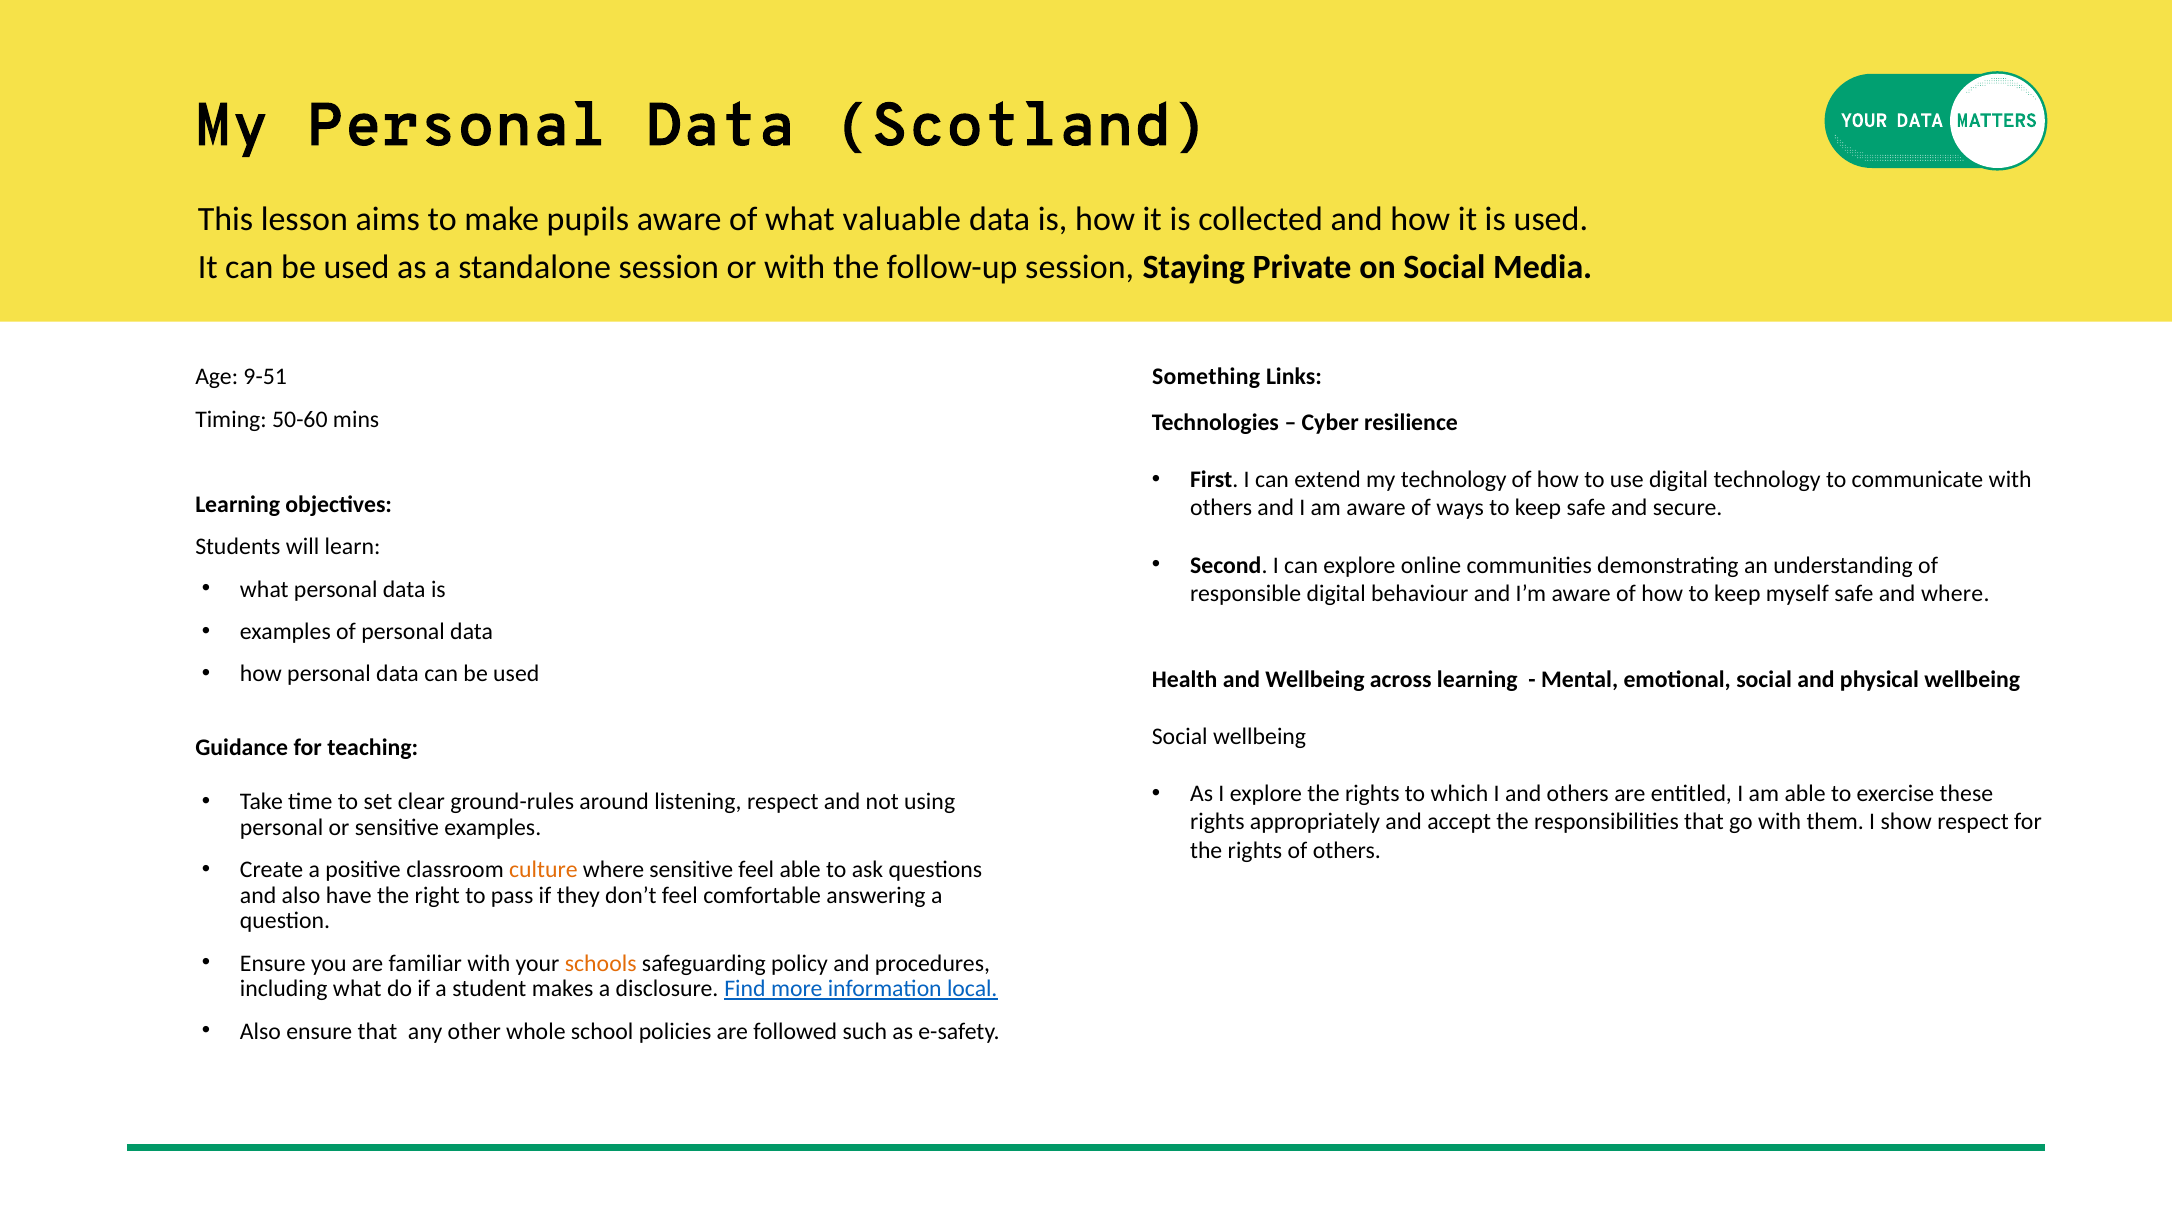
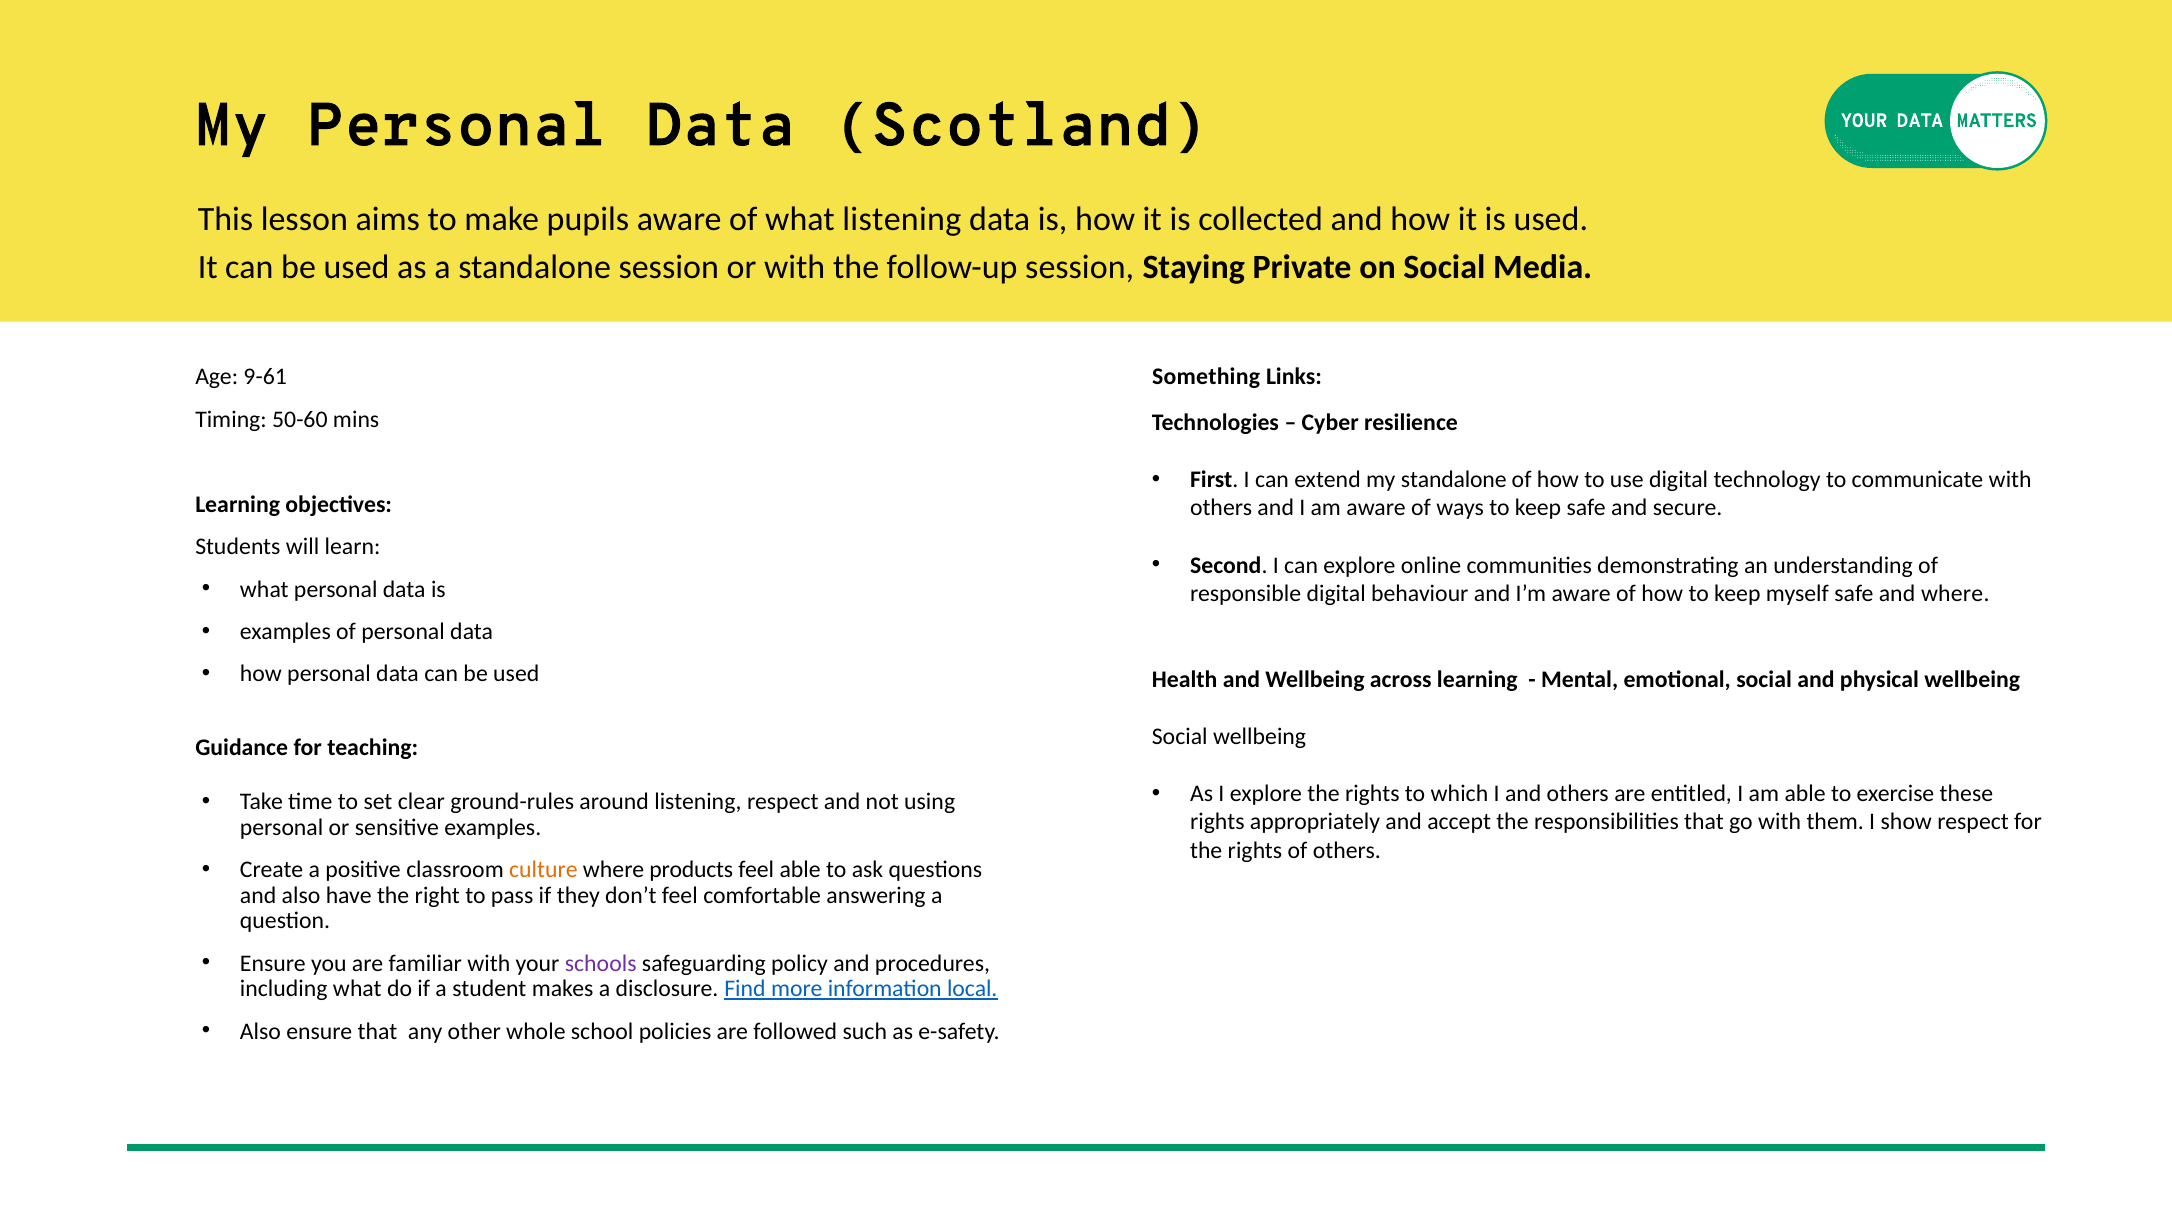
what valuable: valuable -> listening
9-51: 9-51 -> 9-61
my technology: technology -> standalone
where sensitive: sensitive -> products
schools colour: orange -> purple
